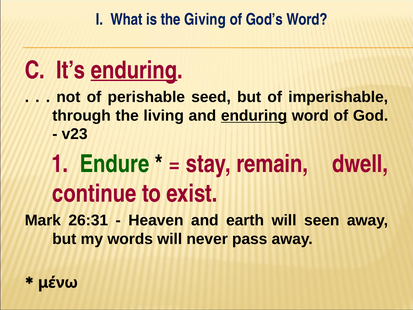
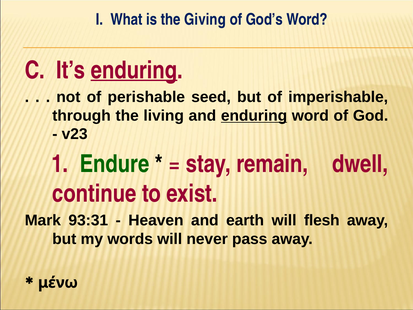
26:31: 26:31 -> 93:31
seen: seen -> flesh
